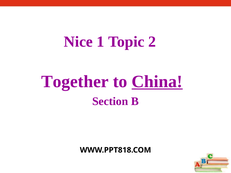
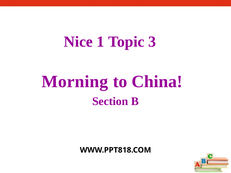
2: 2 -> 3
Together: Together -> Morning
China underline: present -> none
